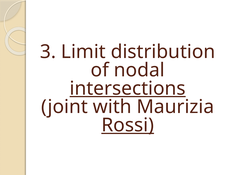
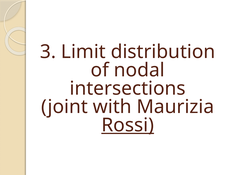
intersections underline: present -> none
